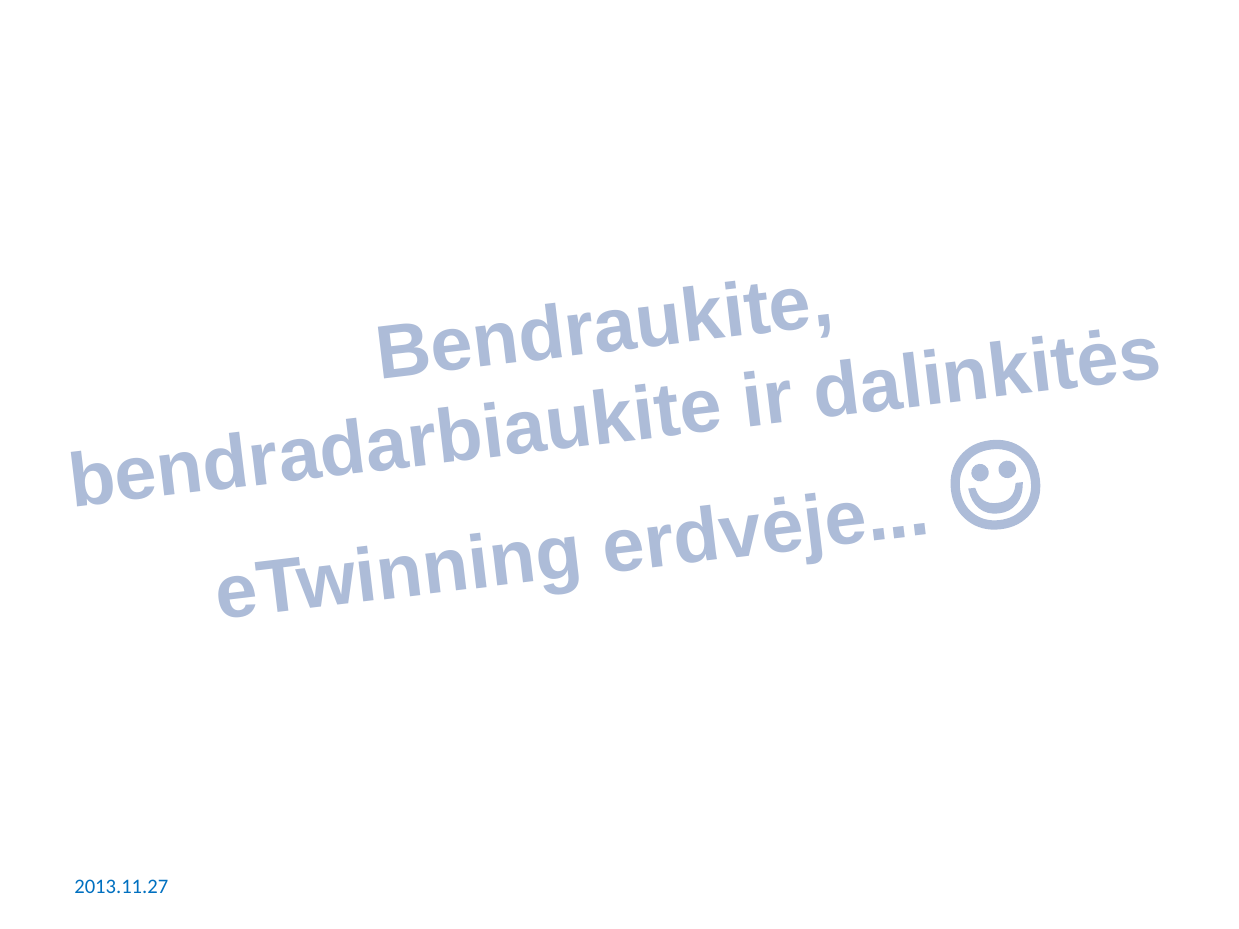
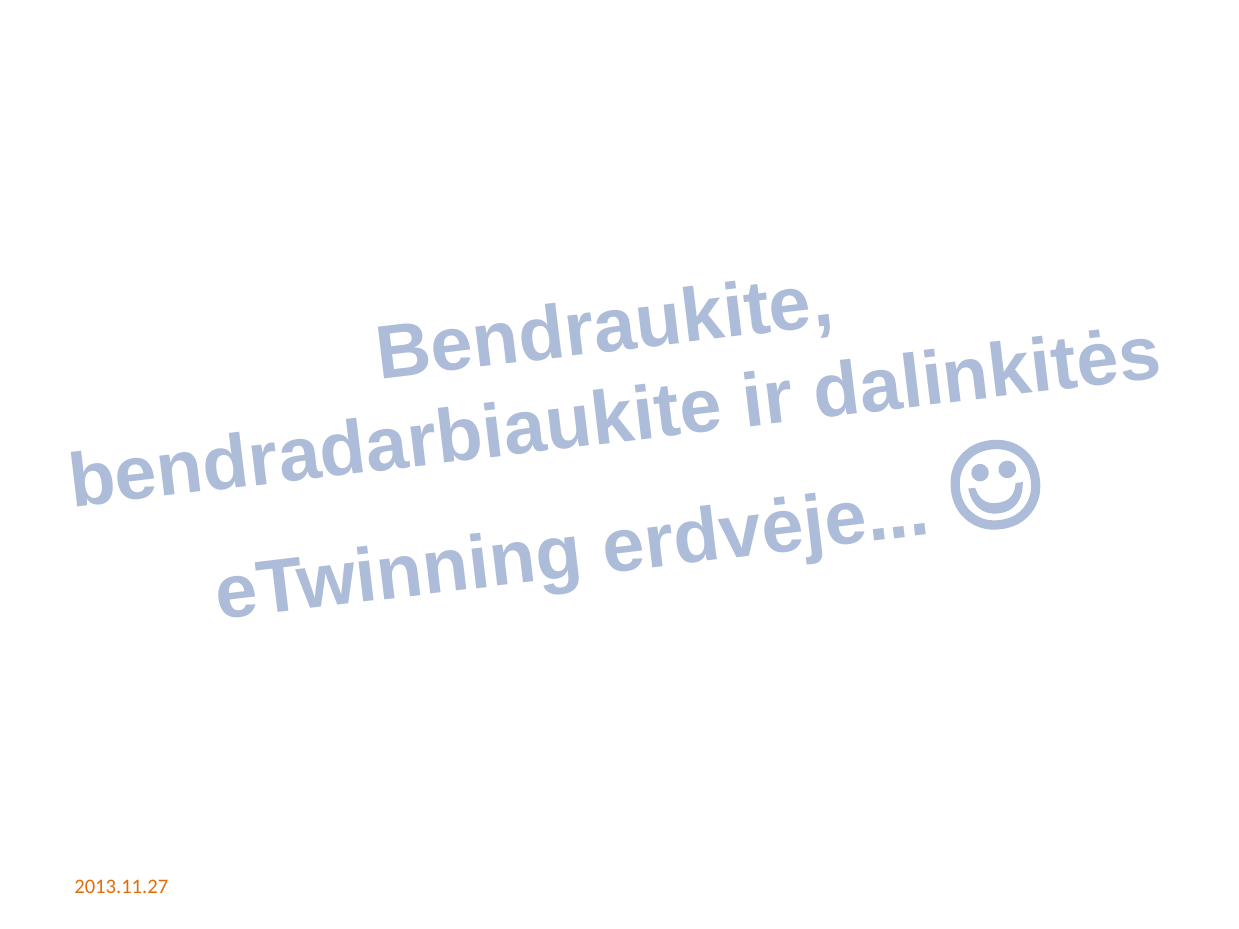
2013.11.27 colour: blue -> orange
